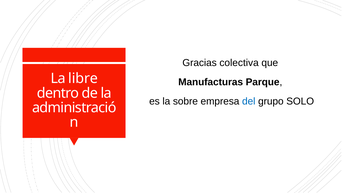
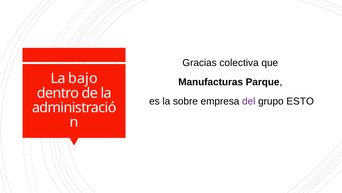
libre: libre -> bajo
del colour: blue -> purple
SOLO: SOLO -> ESTO
